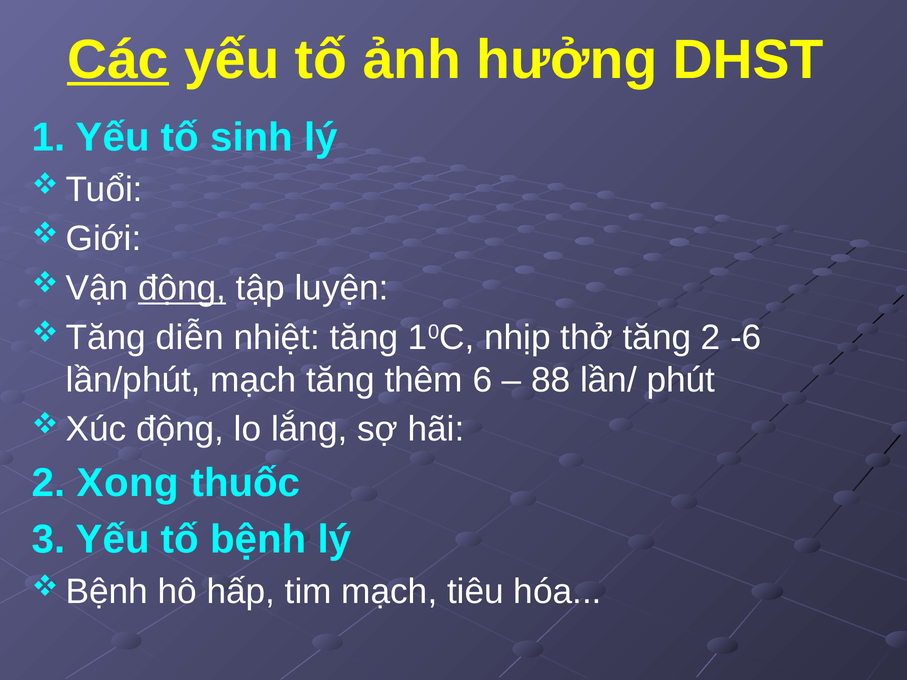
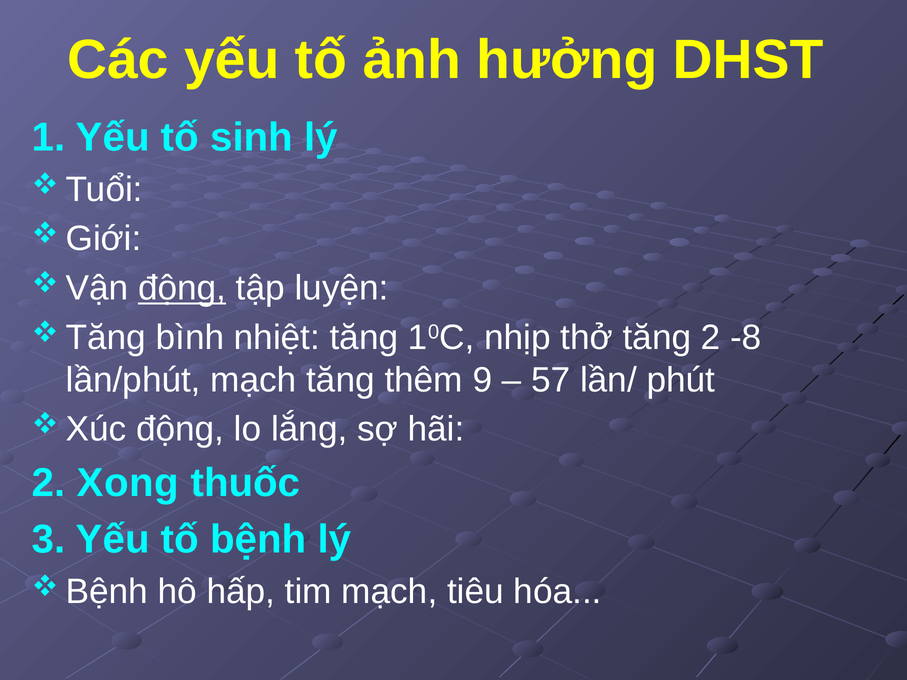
Các underline: present -> none
diễn: diễn -> bình
-6: -6 -> -8
6: 6 -> 9
88: 88 -> 57
